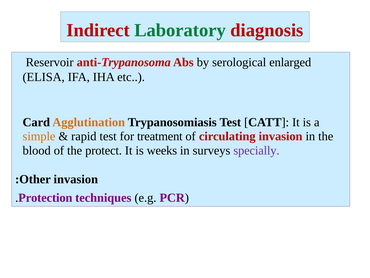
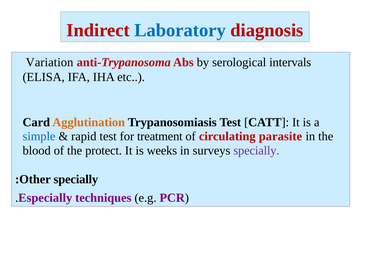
Laboratory colour: green -> blue
Reservoir: Reservoir -> Variation
enlarged: enlarged -> intervals
simple colour: orange -> blue
circulating invasion: invasion -> parasite
Other invasion: invasion -> specially
Protection: Protection -> Especially
